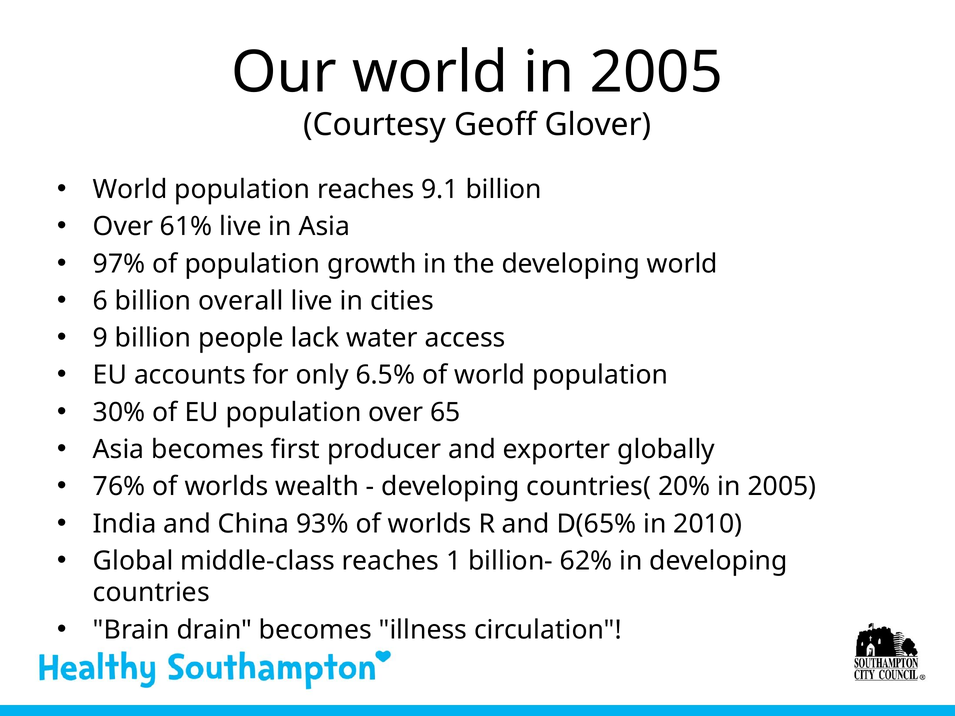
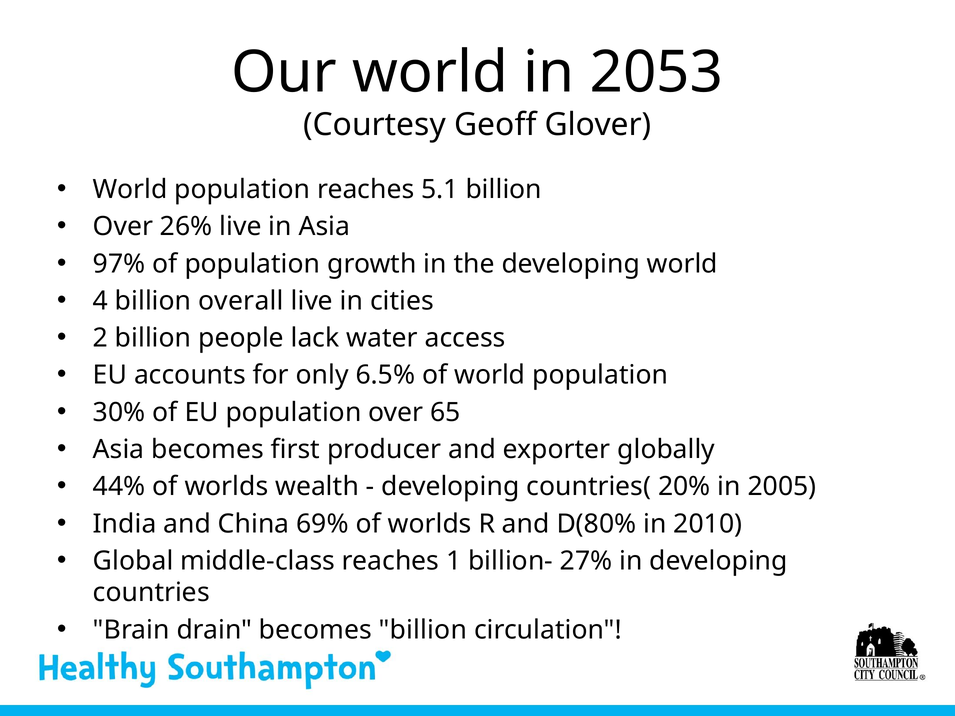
world in 2005: 2005 -> 2053
9.1: 9.1 -> 5.1
61%: 61% -> 26%
6: 6 -> 4
9: 9 -> 2
76%: 76% -> 44%
93%: 93% -> 69%
D(65%: D(65% -> D(80%
62%: 62% -> 27%
becomes illness: illness -> billion
